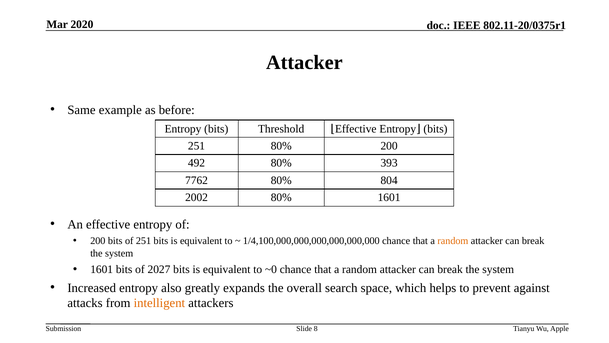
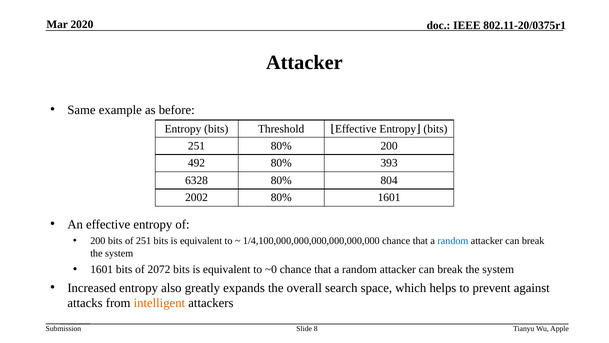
7762: 7762 -> 6328
random at (453, 241) colour: orange -> blue
2027: 2027 -> 2072
